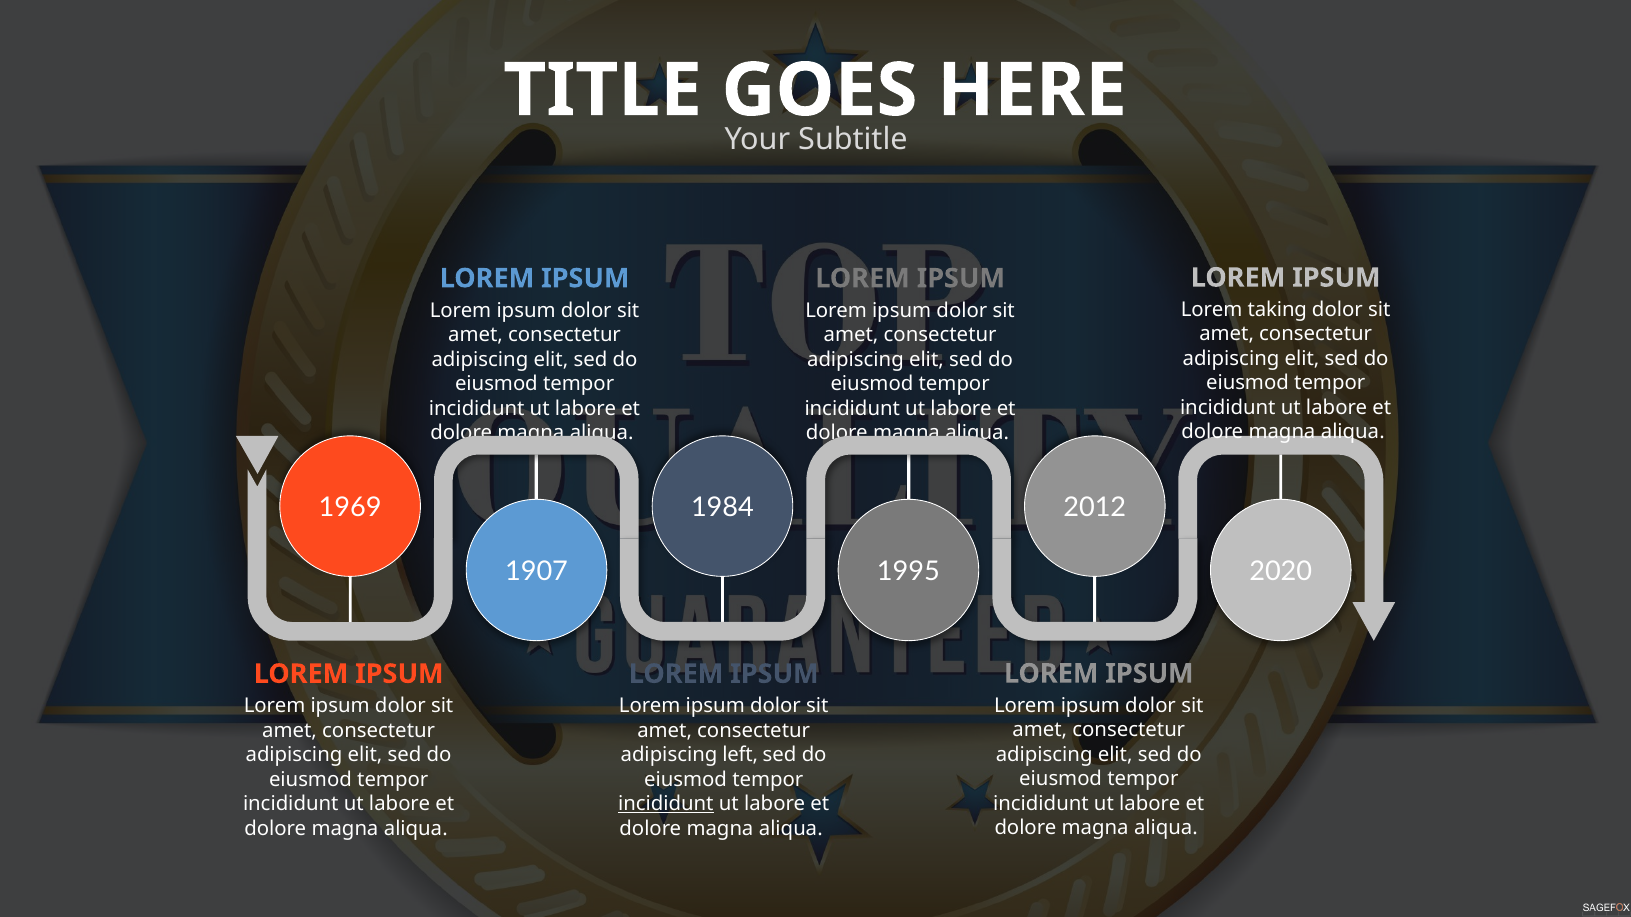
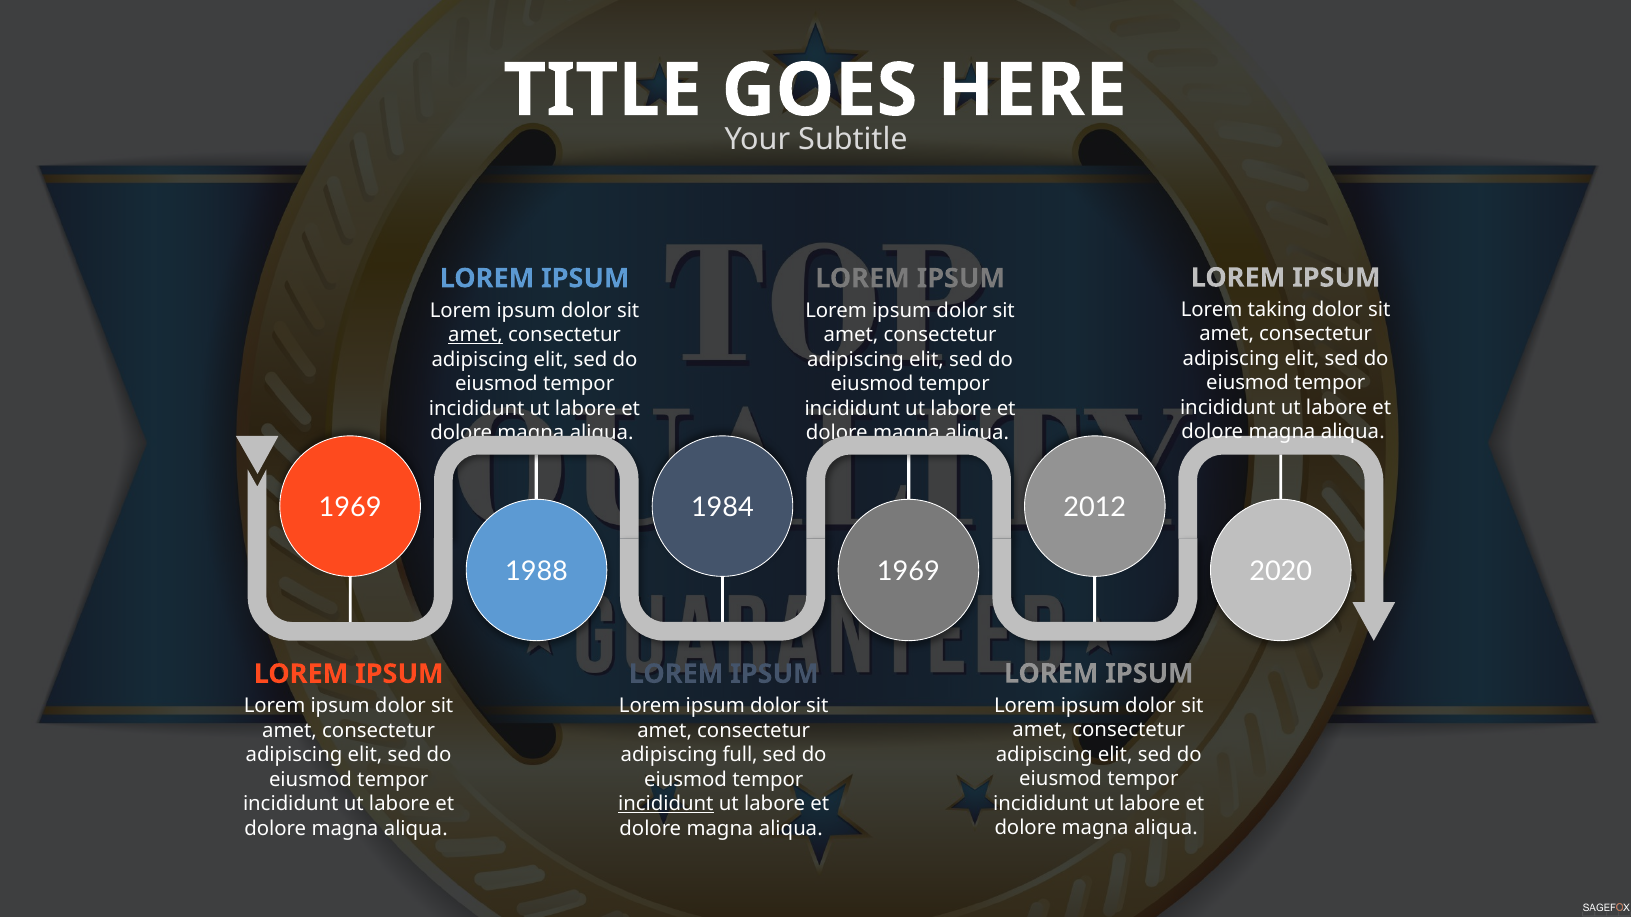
amet at (476, 335) underline: none -> present
1907: 1907 -> 1988
1995 at (908, 572): 1995 -> 1969
left: left -> full
